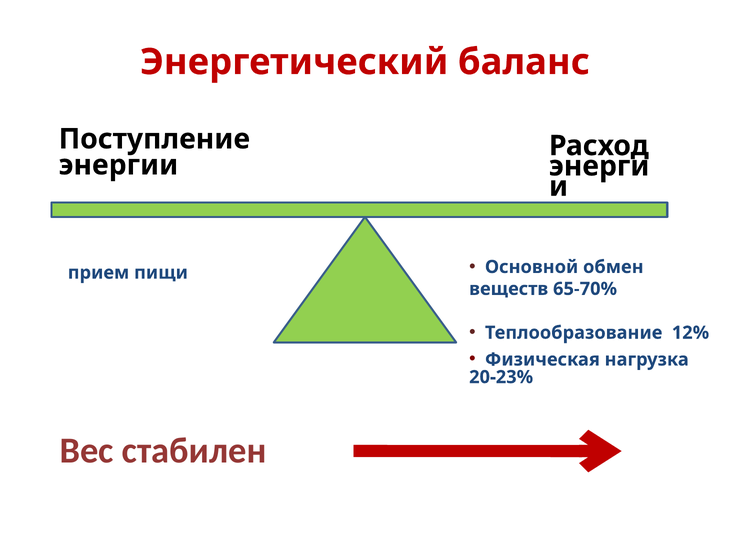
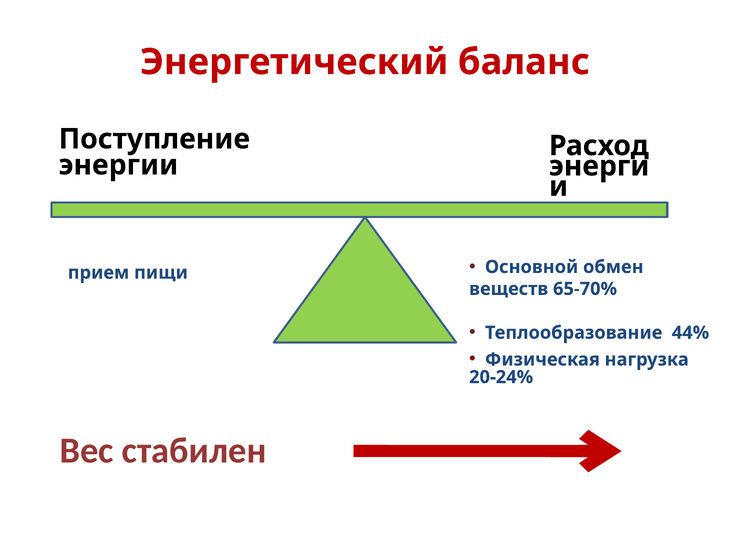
12%: 12% -> 44%
20-23%: 20-23% -> 20-24%
